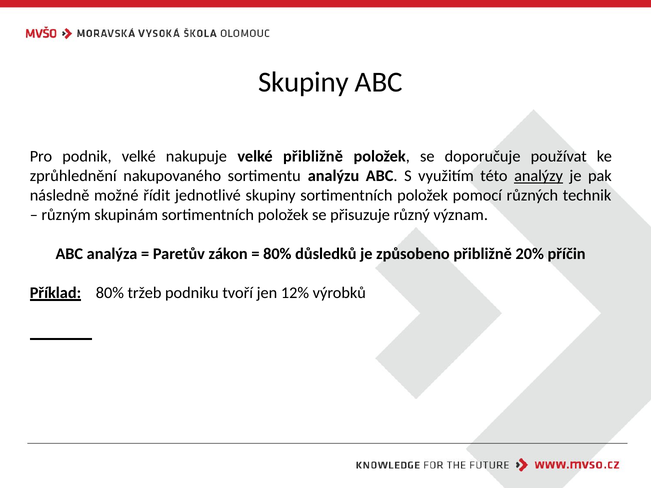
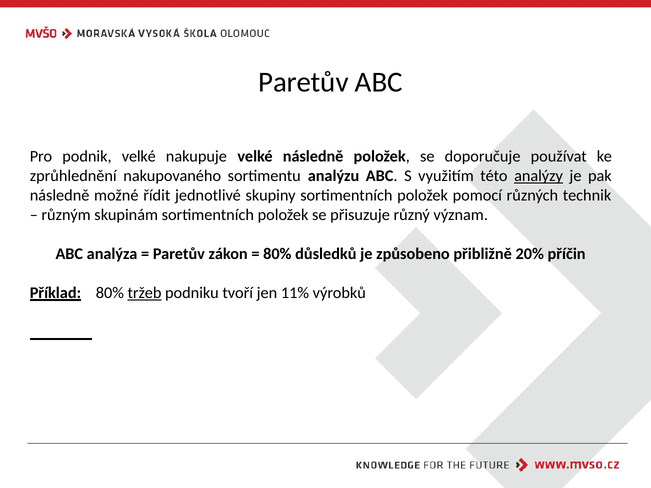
Skupiny at (303, 82): Skupiny -> Paretův
velké přibližně: přibližně -> následně
tržeb underline: none -> present
12%: 12% -> 11%
